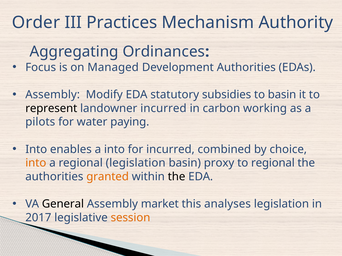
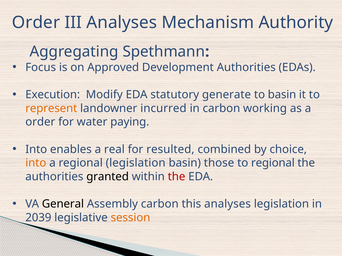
III Practices: Practices -> Analyses
Ordinances: Ordinances -> Spethmann
Managed: Managed -> Approved
Assembly at (53, 95): Assembly -> Execution
subsidies: subsidies -> generate
represent colour: black -> orange
pilots at (40, 122): pilots -> order
a into: into -> real
for incurred: incurred -> resulted
proxy: proxy -> those
granted colour: orange -> black
the at (177, 177) colour: black -> red
Assembly market: market -> carbon
2017: 2017 -> 2039
